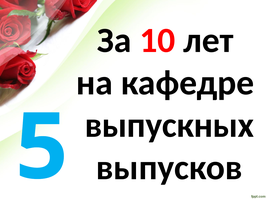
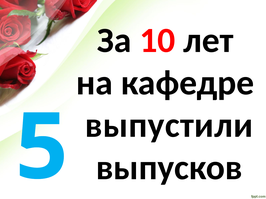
выпускных: выпускных -> выпустили
